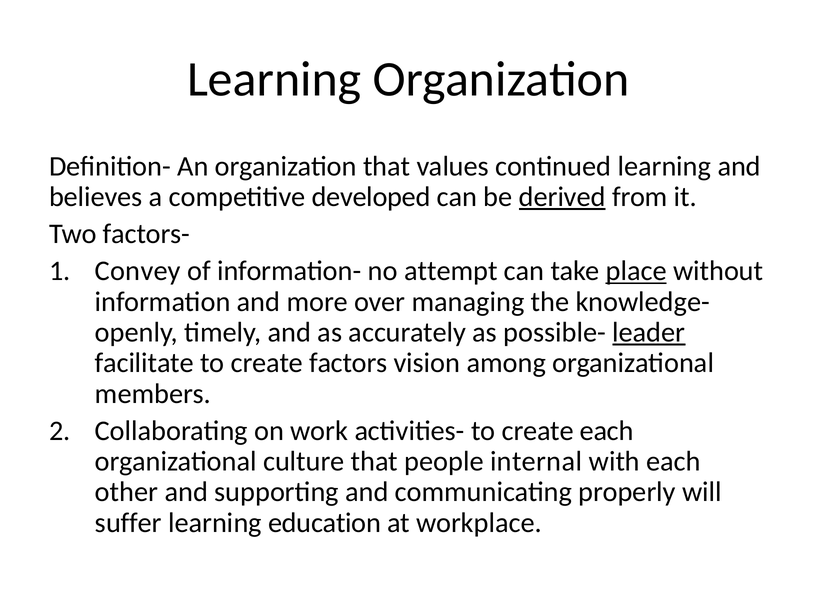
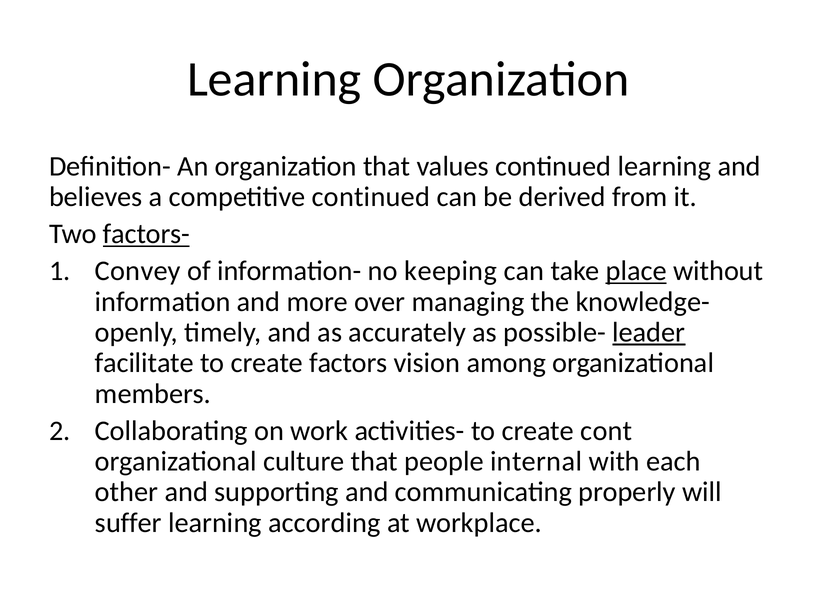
competitive developed: developed -> continued
derived underline: present -> none
factors- underline: none -> present
attempt: attempt -> keeping
create each: each -> cont
education: education -> according
